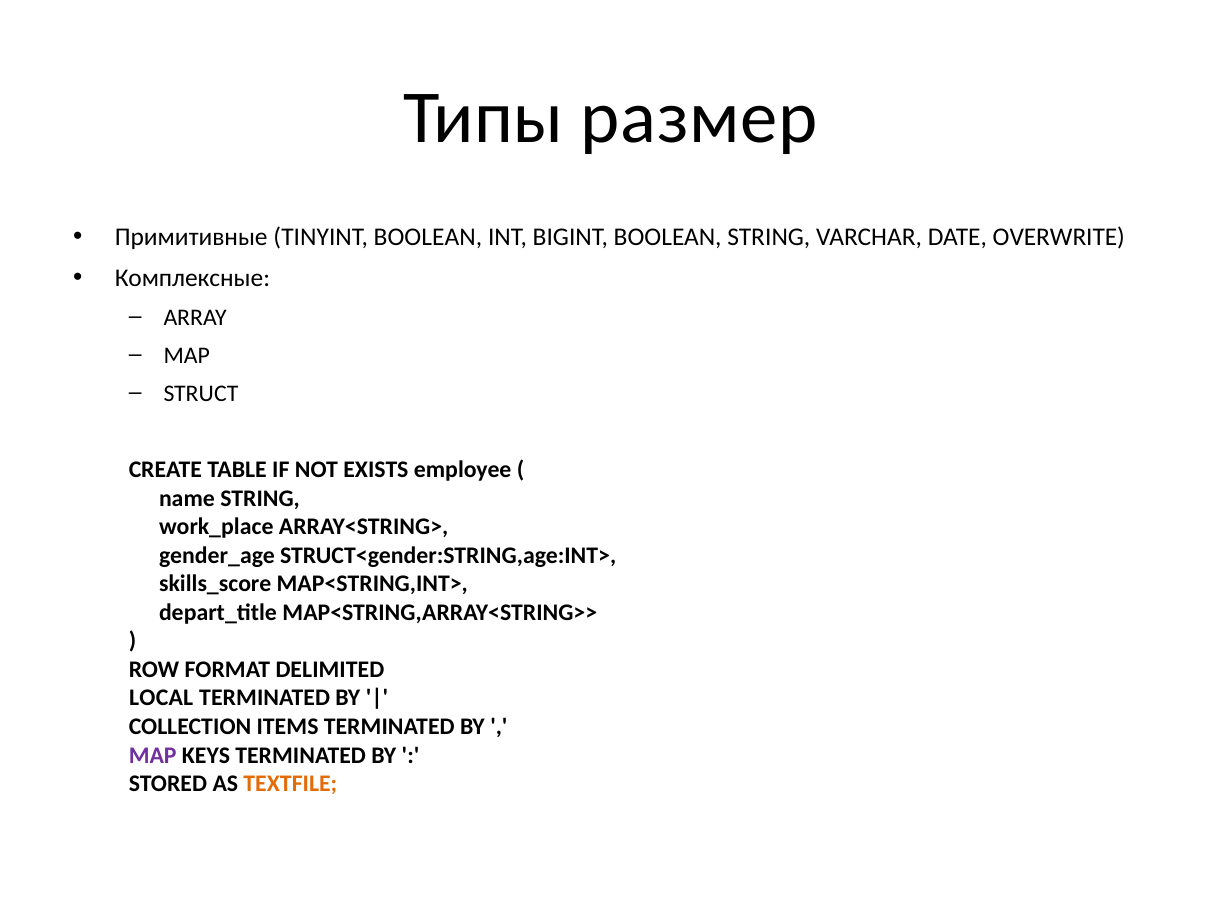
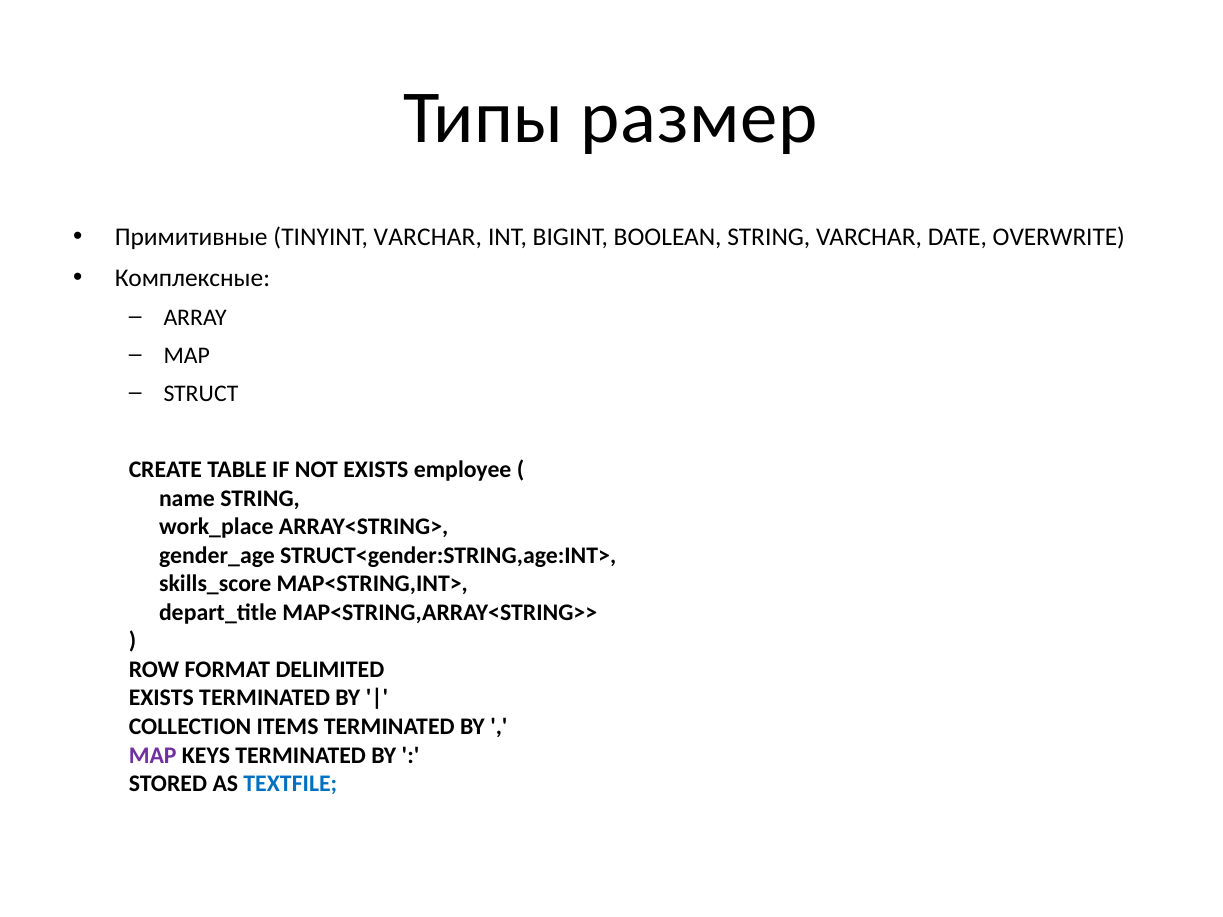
TINYINT BOOLEAN: BOOLEAN -> VARCHAR
LOCAL at (161, 698): LOCAL -> EXISTS
TEXTFILE colour: orange -> blue
